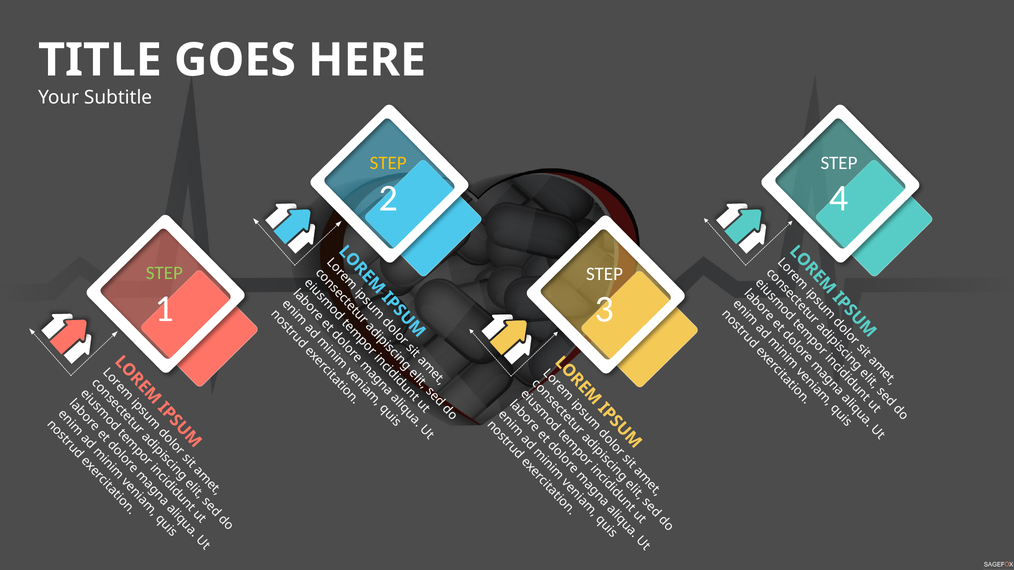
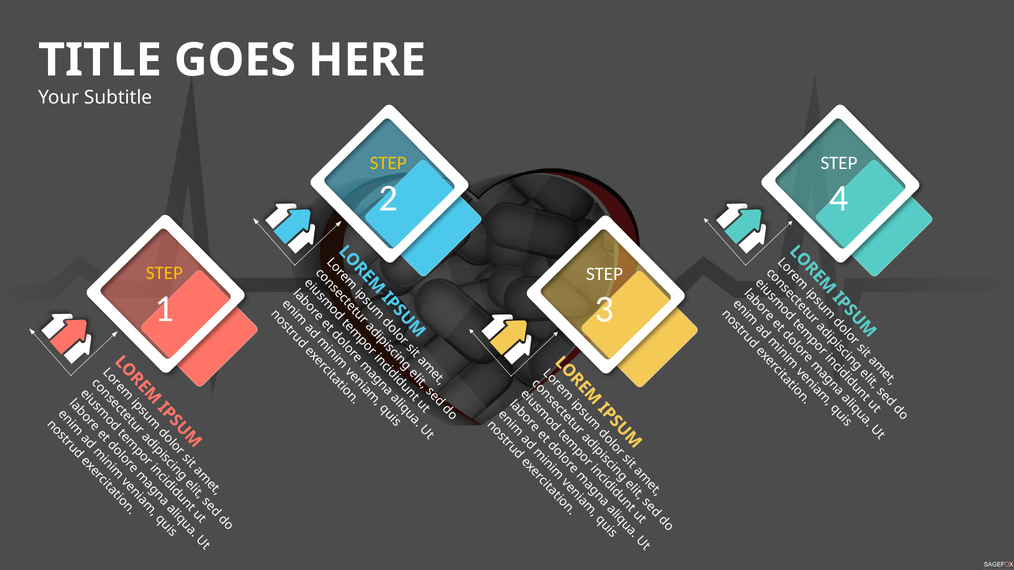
STEP at (164, 273) colour: light green -> yellow
